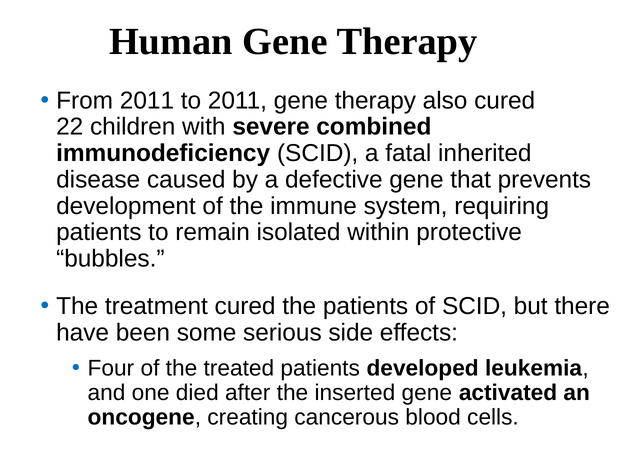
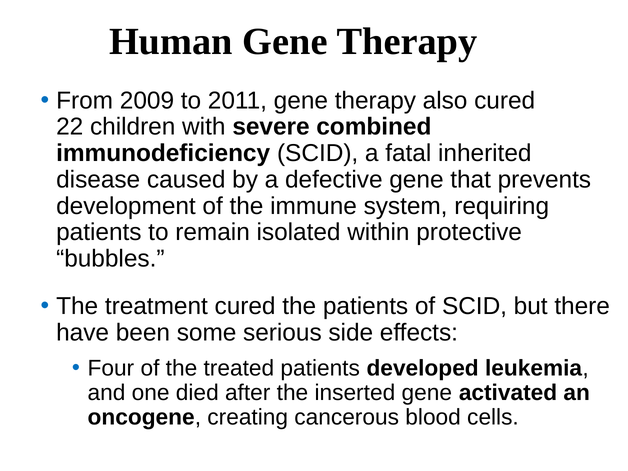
From 2011: 2011 -> 2009
